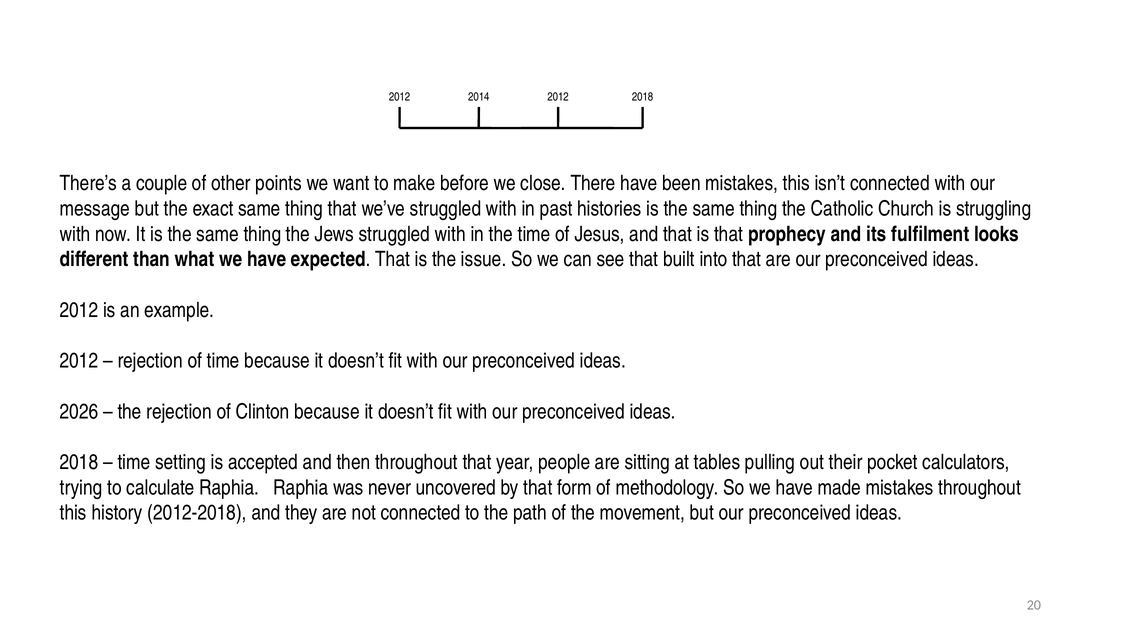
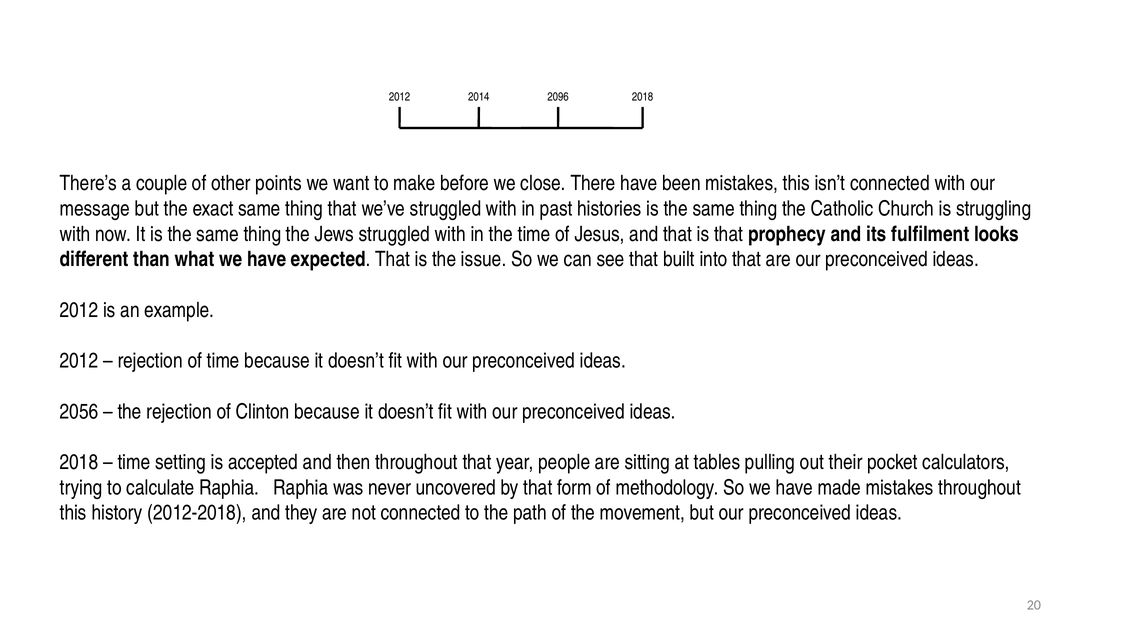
2012 at (558, 97): 2012 -> 2096
2026: 2026 -> 2056
